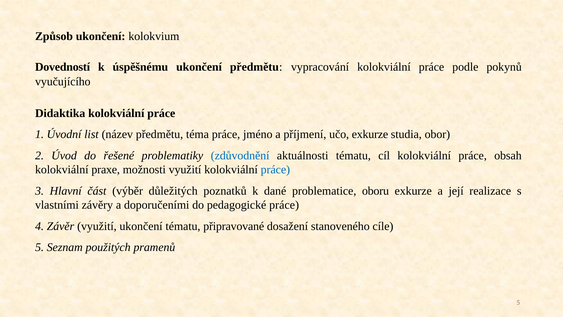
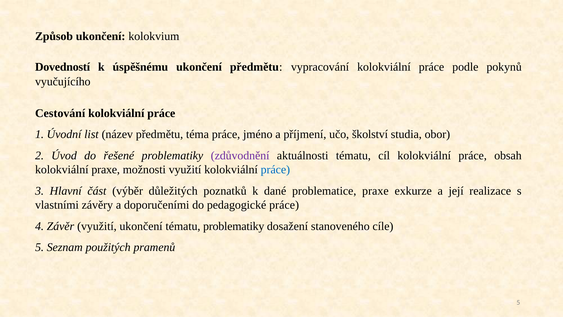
Didaktika: Didaktika -> Cestování
učo exkurze: exkurze -> školství
zdůvodnění colour: blue -> purple
problematice oboru: oboru -> praxe
tématu připravované: připravované -> problematiky
